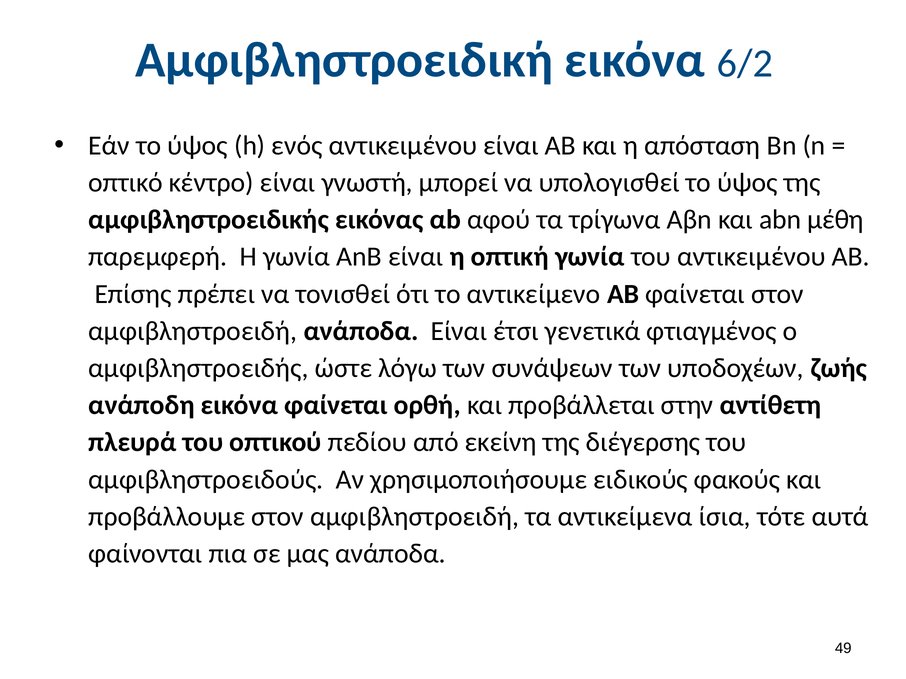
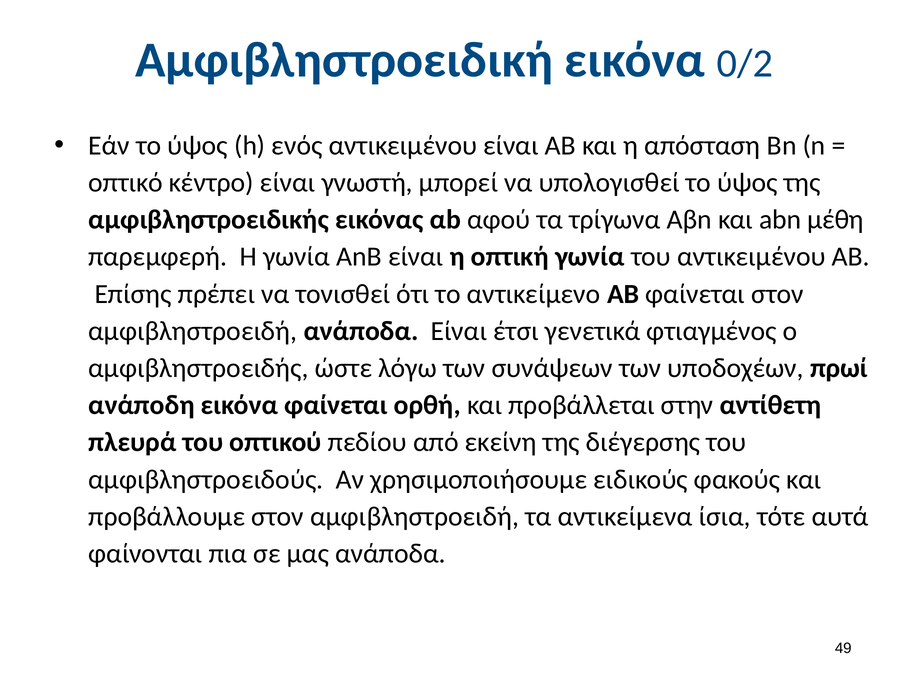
6/2: 6/2 -> 0/2
ζωής: ζωής -> πρωί
